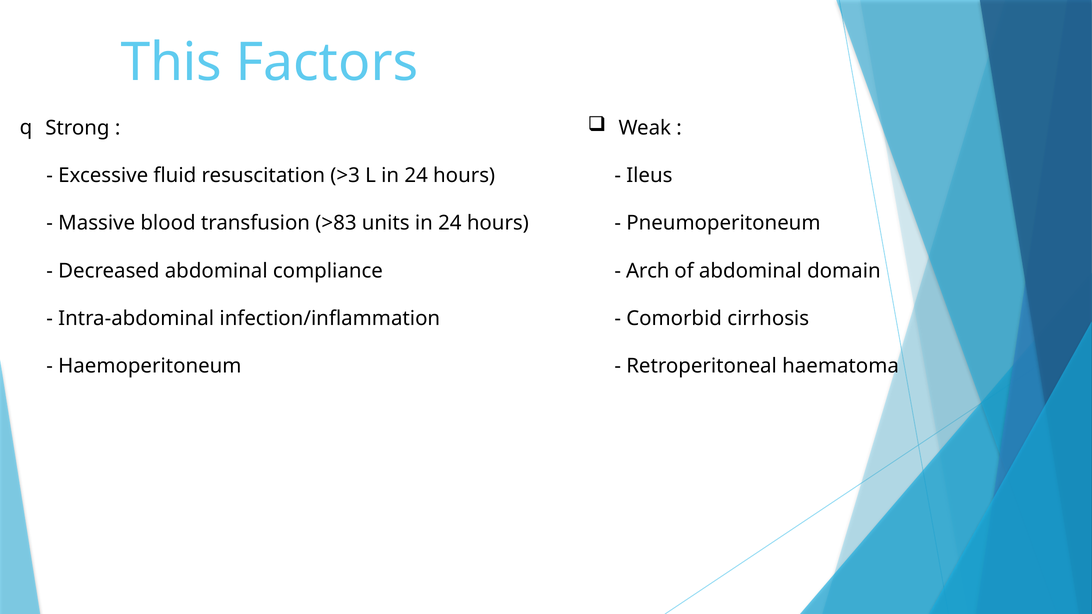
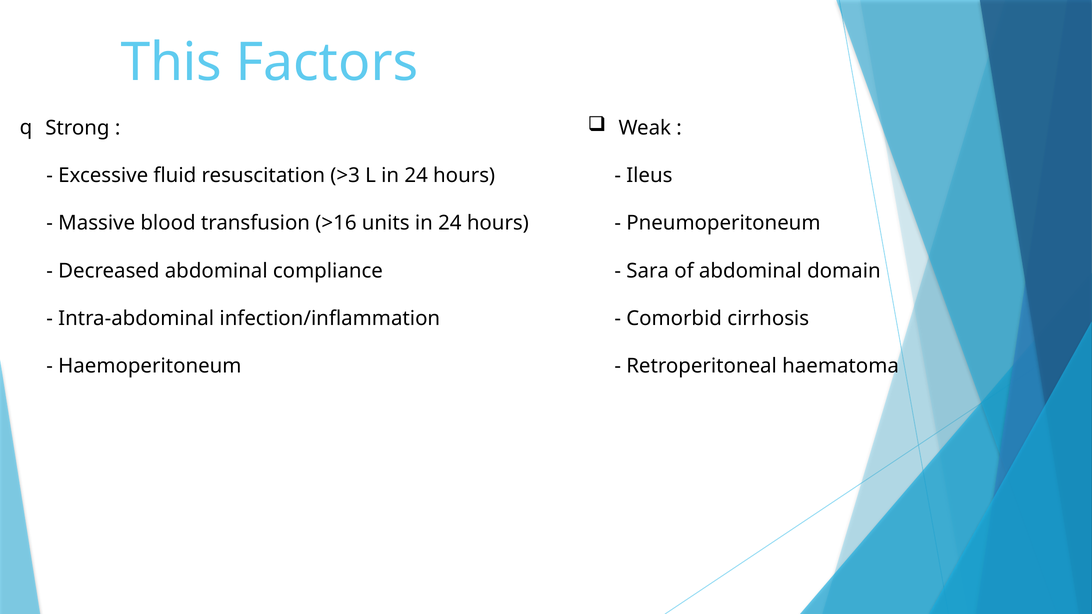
>83: >83 -> >16
Arch: Arch -> Sara
